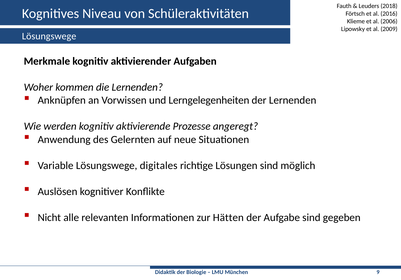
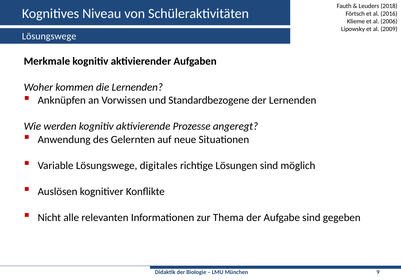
Lerngelegenheiten: Lerngelegenheiten -> Standardbezogene
Hätten: Hätten -> Thema
